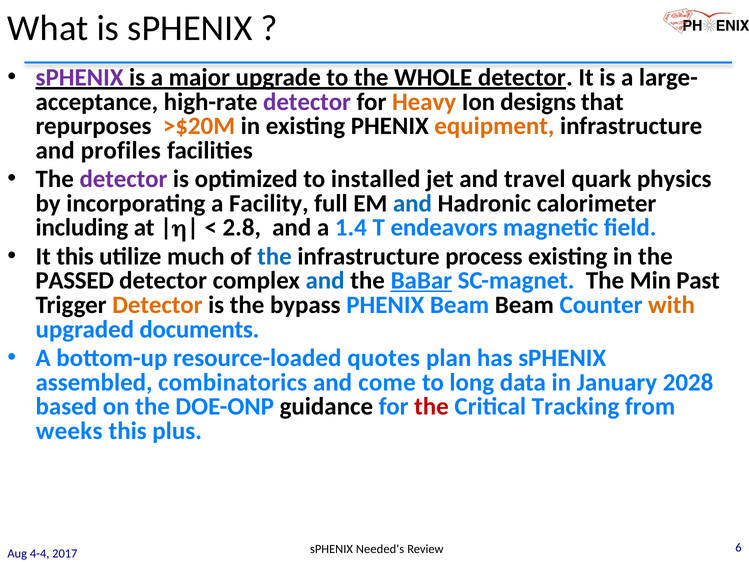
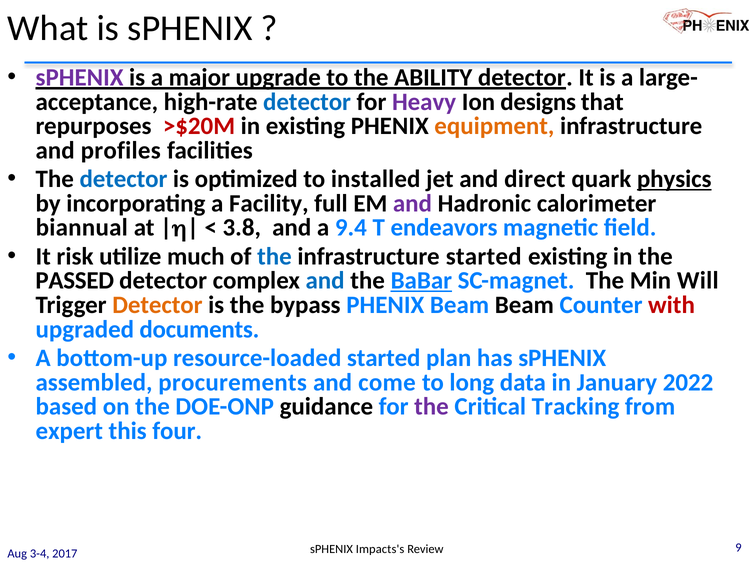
WHOLE: WHOLE -> ABILITY
detector at (307, 102) colour: purple -> blue
Heavy colour: orange -> purple
>$20M colour: orange -> red
detector at (123, 179) colour: purple -> blue
travel: travel -> direct
physics underline: none -> present
and at (412, 203) colour: blue -> purple
including: including -> biannual
2.8: 2.8 -> 3.8
1.4: 1.4 -> 9.4
It this: this -> risk
infrastructure process: process -> started
Past: Past -> Will
with colour: orange -> red
resource-loaded quotes: quotes -> started
combinatorics: combinatorics -> procurements
2028: 2028 -> 2022
the at (431, 406) colour: red -> purple
weeks: weeks -> expert
plus: plus -> four
Needed's: Needed's -> Impacts's
4-4: 4-4 -> 3-4
6: 6 -> 9
